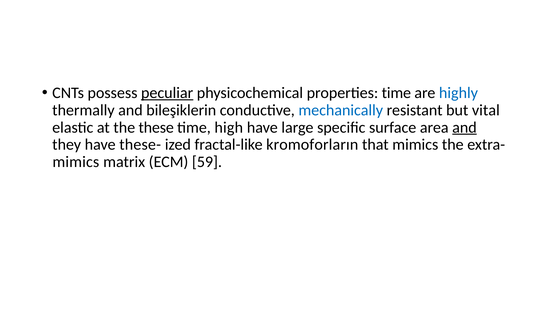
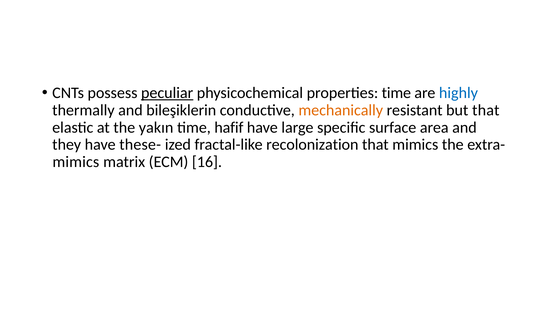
mechanically colour: blue -> orange
but vital: vital -> that
these: these -> yakın
high: high -> hafif
and at (464, 128) underline: present -> none
kromoforların: kromoforların -> recolonization
59: 59 -> 16
